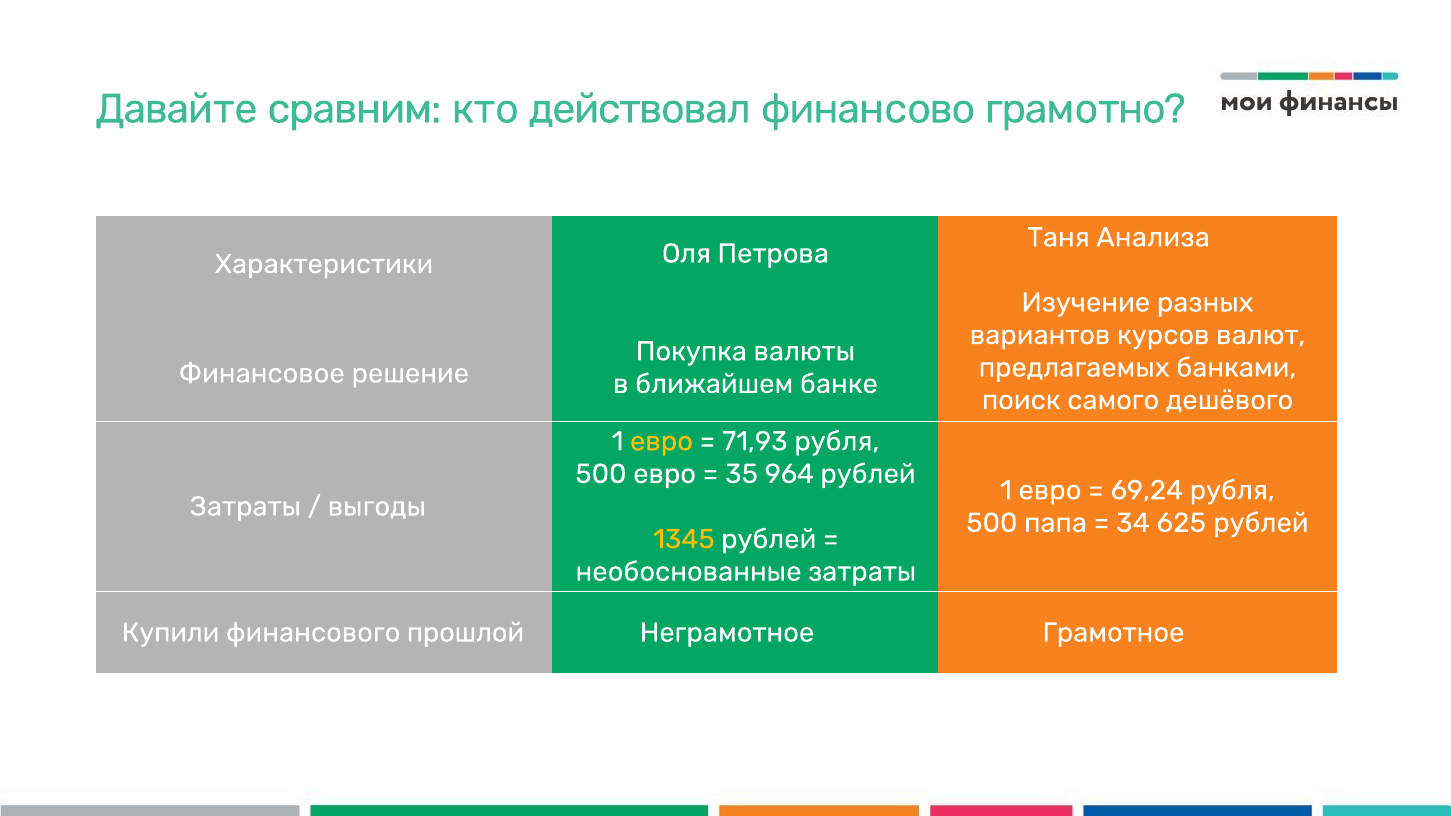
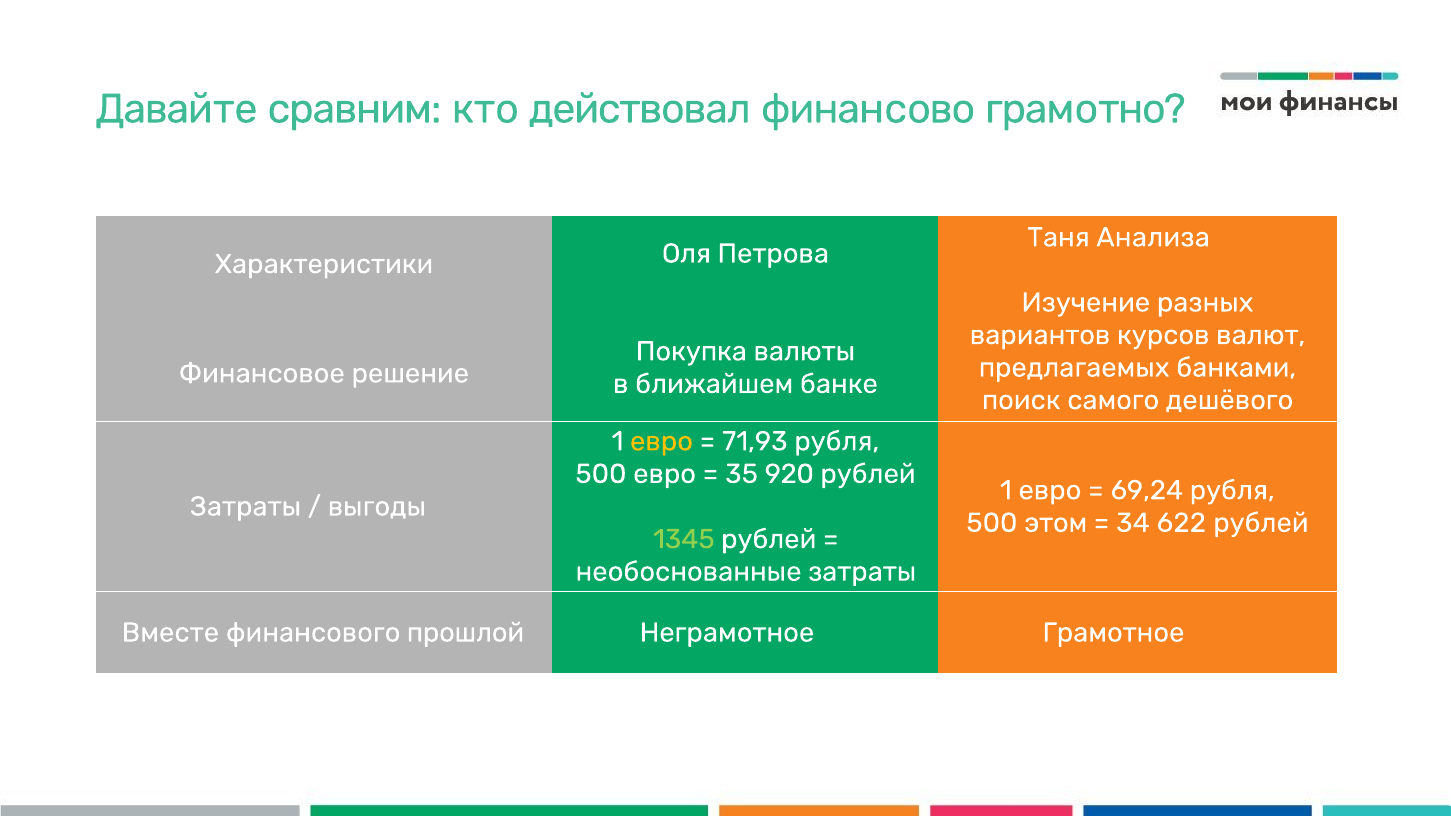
964: 964 -> 920
папа: папа -> этом
625: 625 -> 622
1345 colour: yellow -> light green
Купили: Купили -> Вместе
